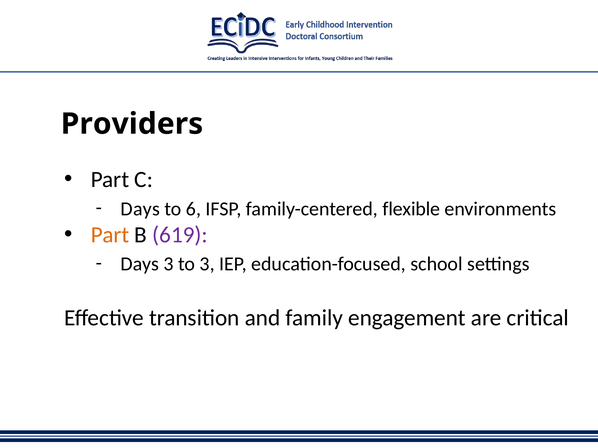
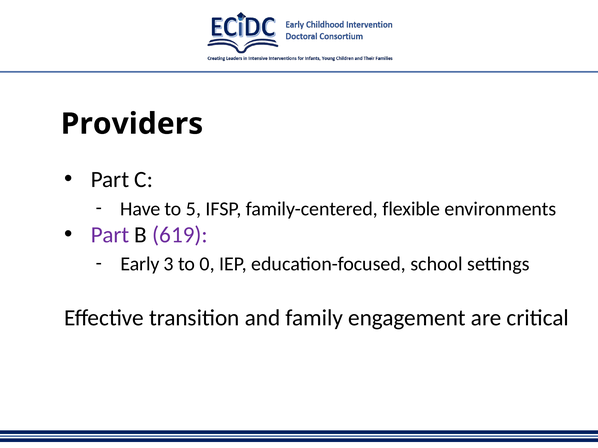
Days at (140, 209): Days -> Have
6: 6 -> 5
Part at (110, 235) colour: orange -> purple
Days at (140, 264): Days -> Early
to 3: 3 -> 0
